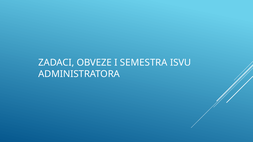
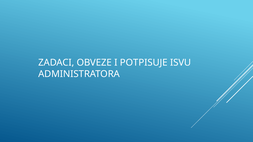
SEMESTRA: SEMESTRA -> POTPISUJE
